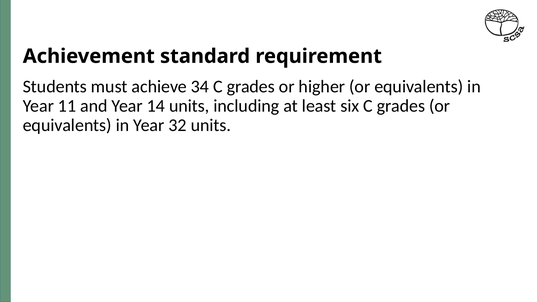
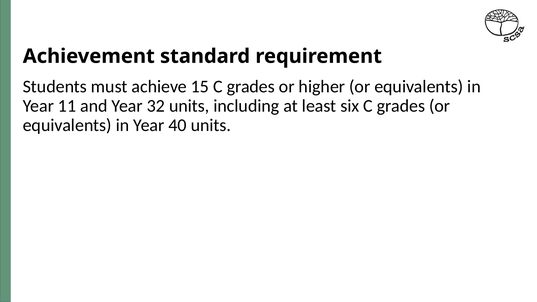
34: 34 -> 15
14: 14 -> 32
32: 32 -> 40
